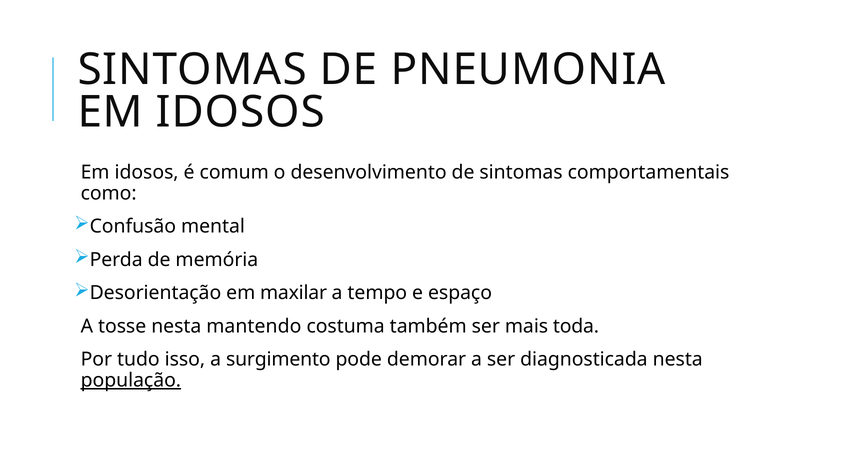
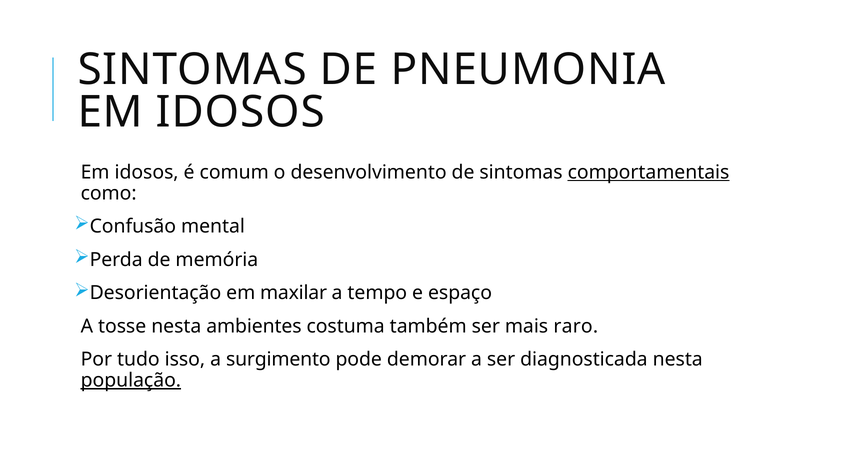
comportamentais underline: none -> present
mantendo: mantendo -> ambientes
toda: toda -> raro
